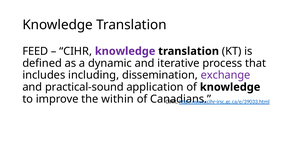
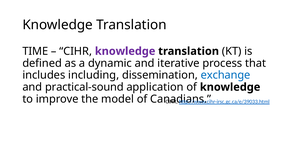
FEED: FEED -> TIME
exchange colour: purple -> blue
within: within -> model
